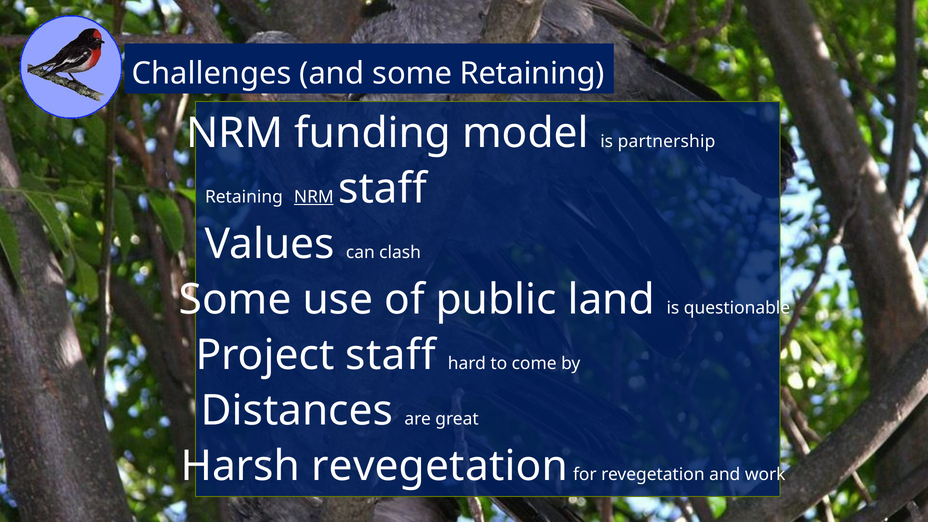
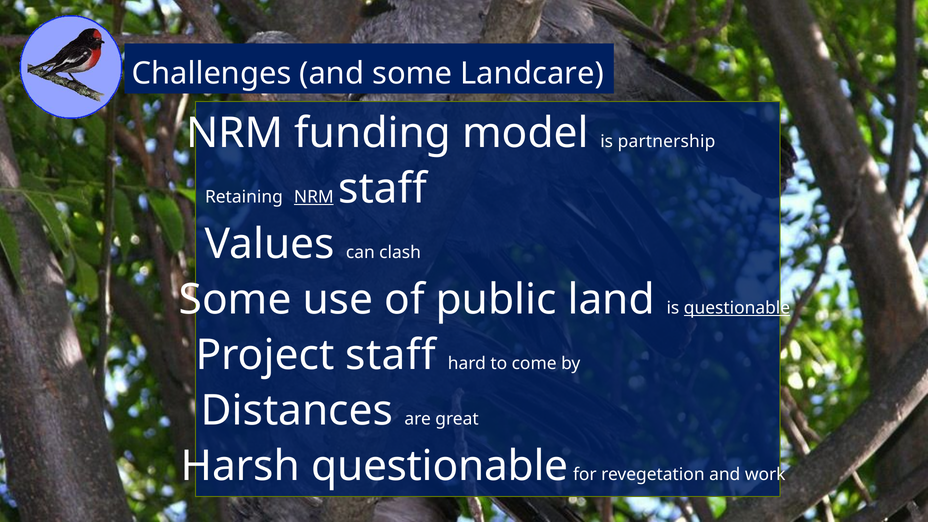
some Retaining: Retaining -> Landcare
questionable at (737, 308) underline: none -> present
Harsh revegetation: revegetation -> questionable
